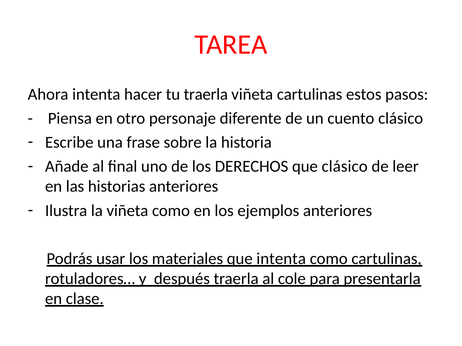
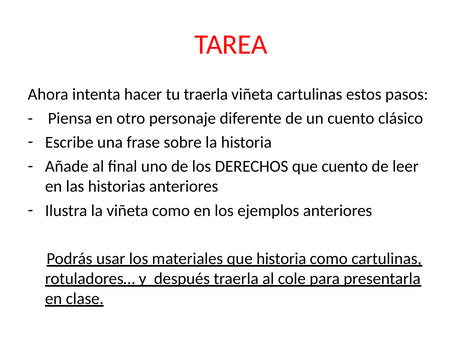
que clásico: clásico -> cuento
que intenta: intenta -> historia
